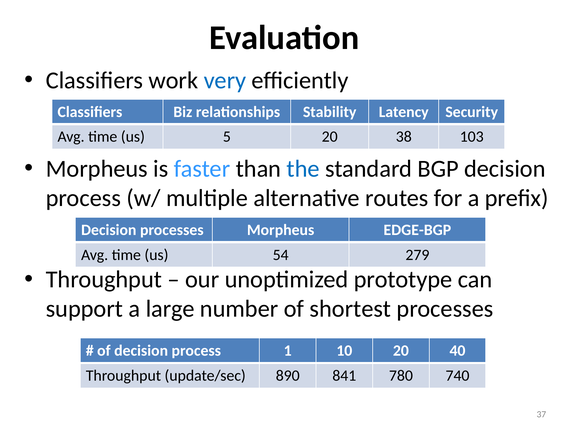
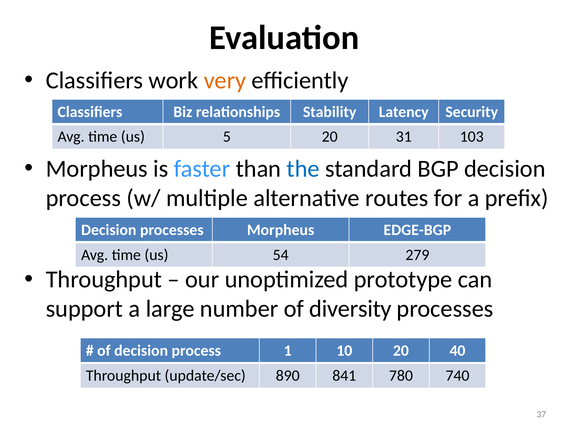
very colour: blue -> orange
38: 38 -> 31
shortest: shortest -> diversity
